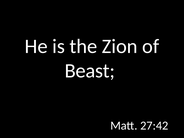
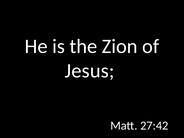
Beast: Beast -> Jesus
